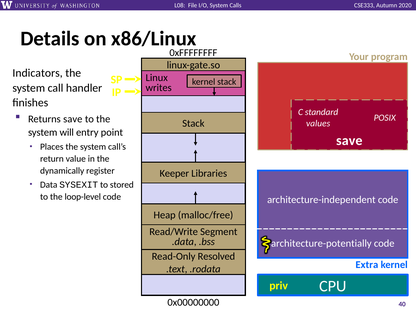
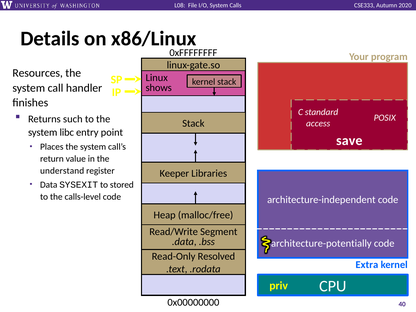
Indicators: Indicators -> Resources
writes: writes -> shows
Returns save: save -> such
values: values -> access
will: will -> libc
dynamically: dynamically -> understand
loop-level: loop-level -> calls-level
